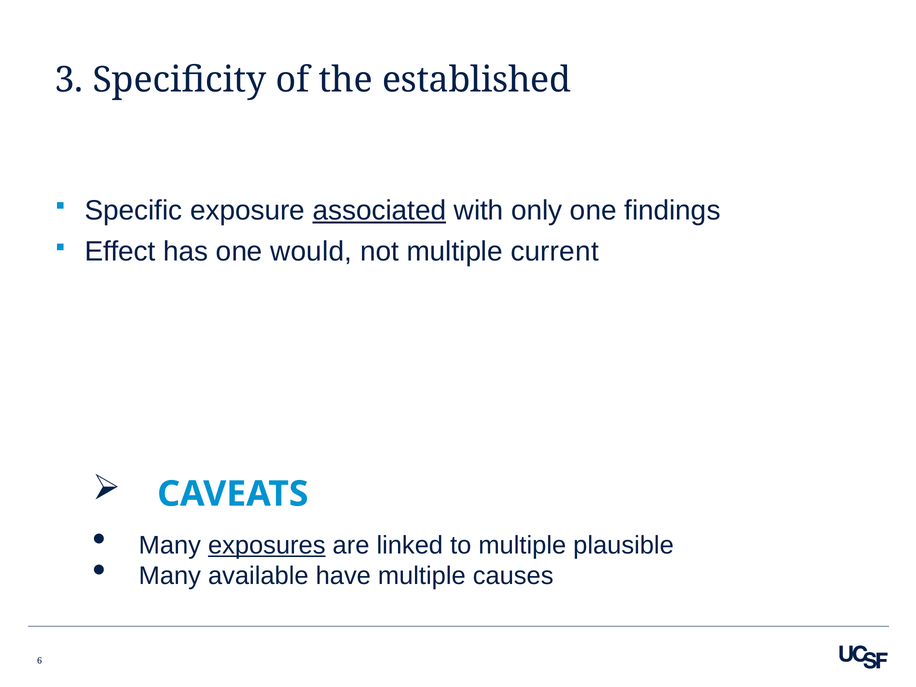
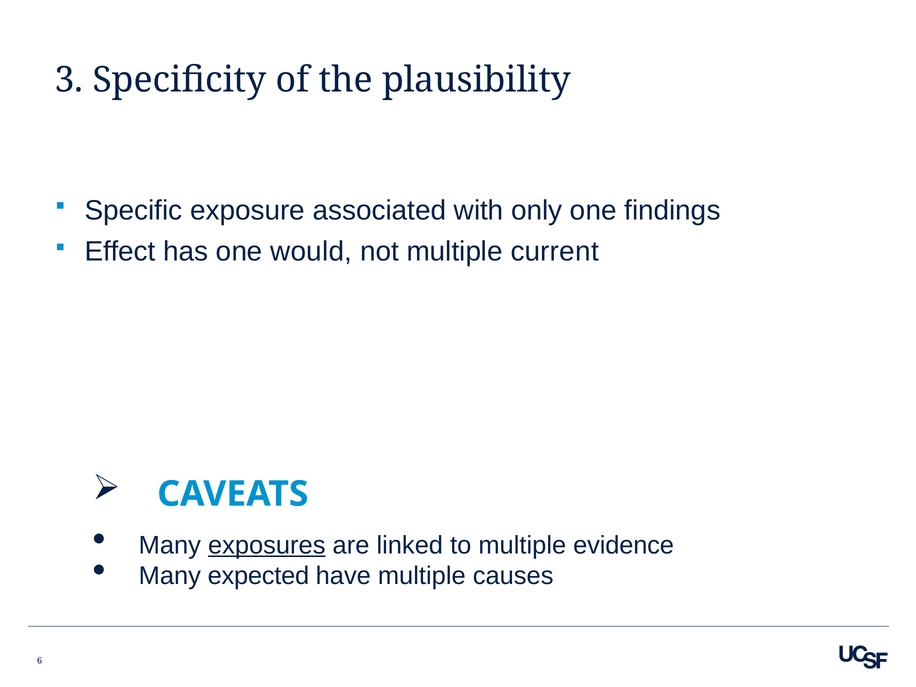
established: established -> plausibility
associated underline: present -> none
plausible: plausible -> evidence
available: available -> expected
